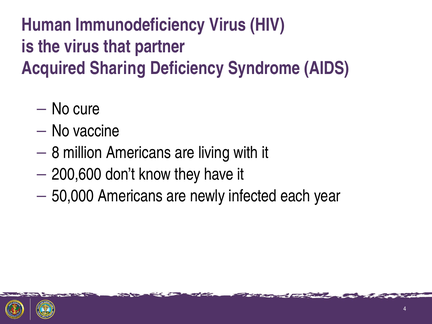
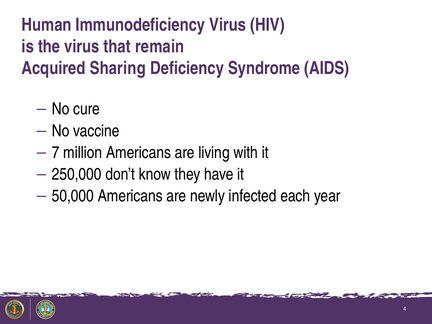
partner: partner -> remain
8: 8 -> 7
200,600: 200,600 -> 250,000
